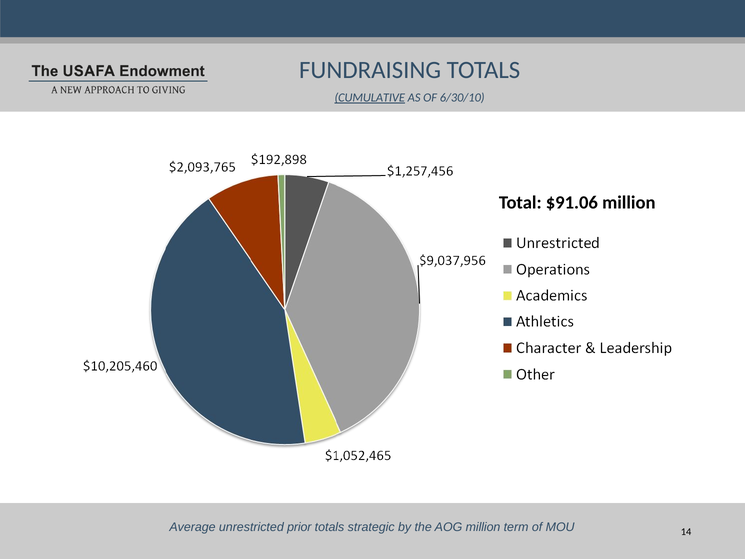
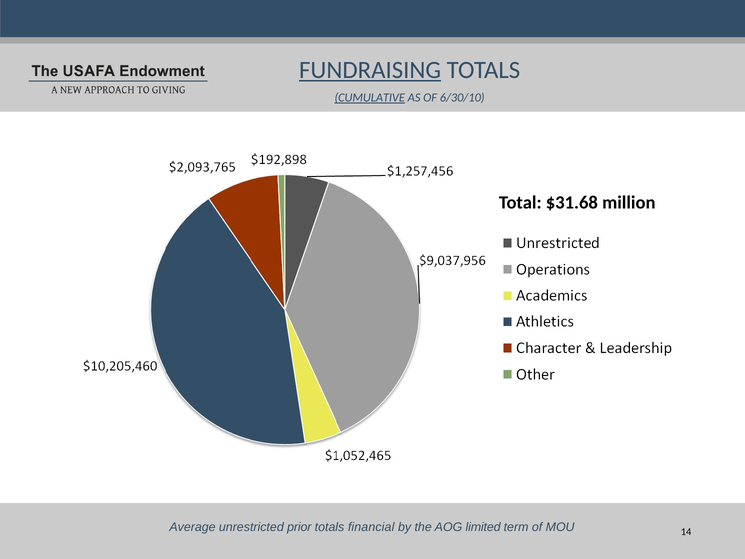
FUNDRAISING underline: none -> present
$91.06: $91.06 -> $31.68
strategic: strategic -> financial
AOG million: million -> limited
